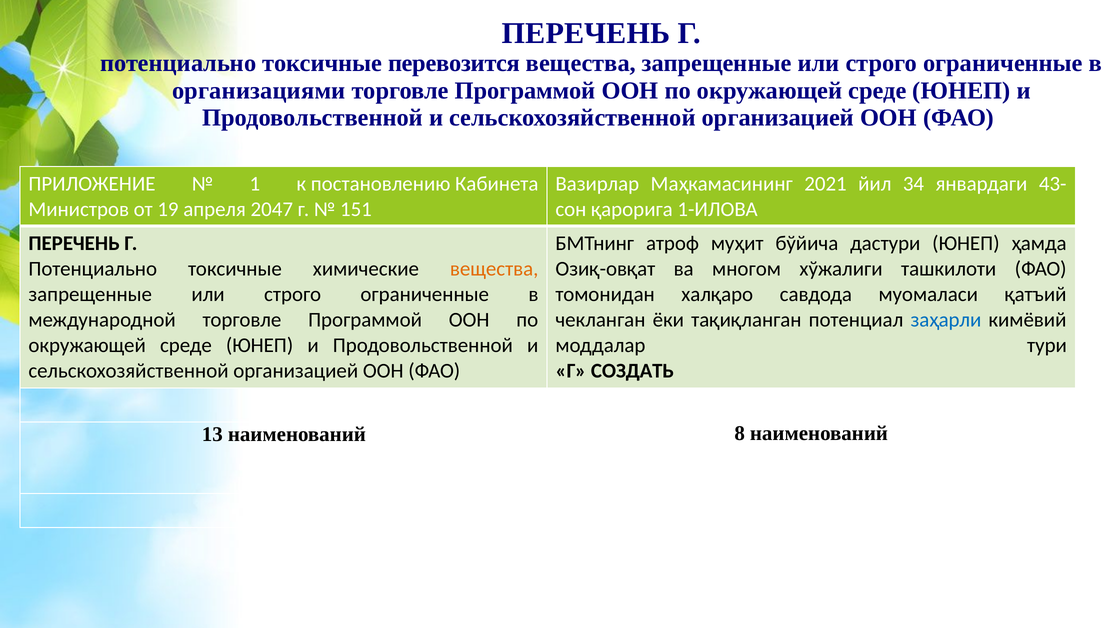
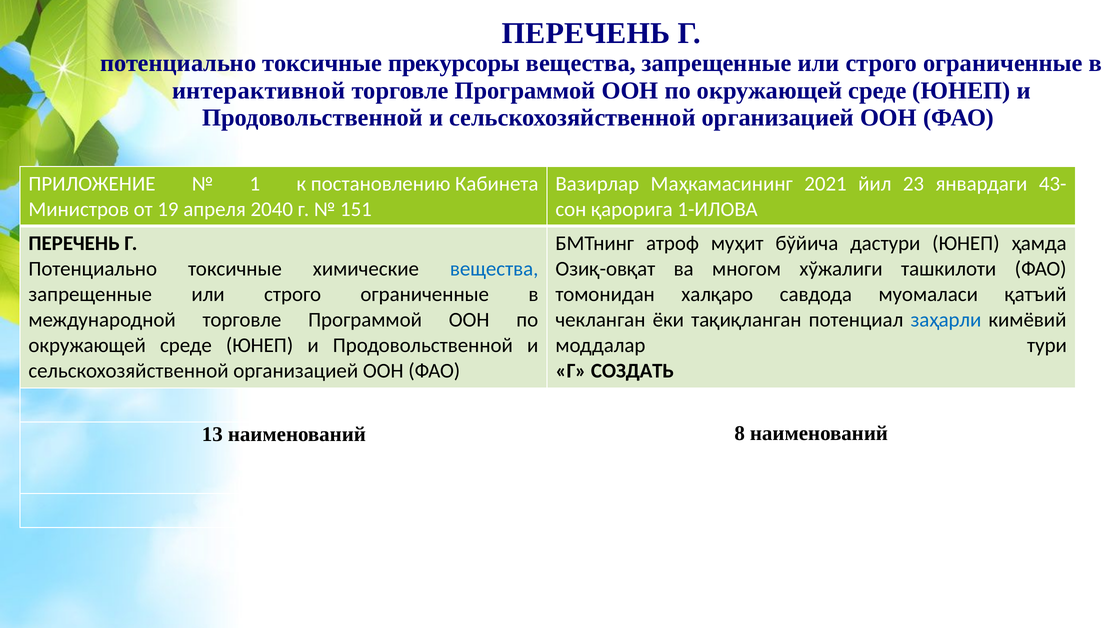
перевозится: перевозится -> прекурсоры
организациями: организациями -> интерактивной
34: 34 -> 23
2047: 2047 -> 2040
вещества at (494, 269) colour: orange -> blue
